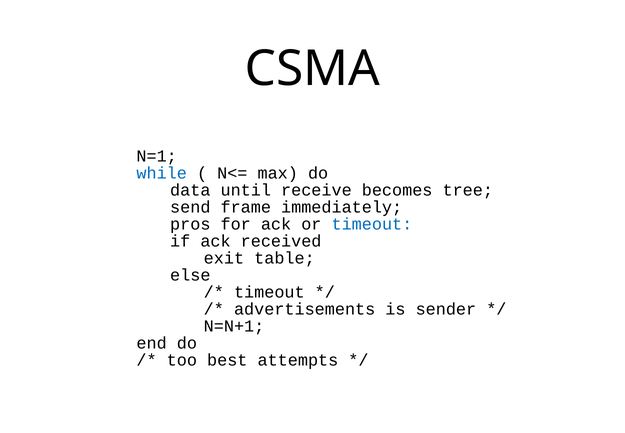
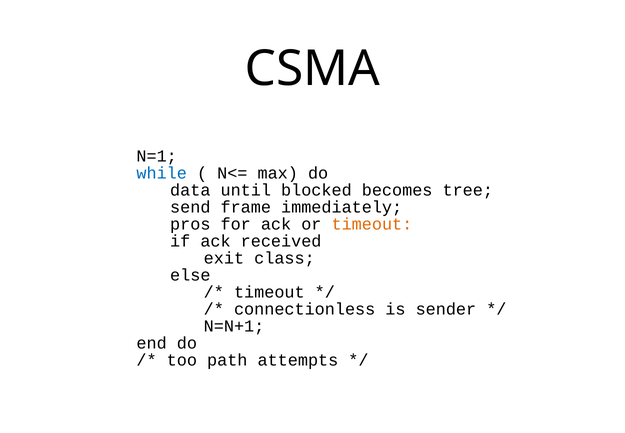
receive: receive -> blocked
timeout at (372, 224) colour: blue -> orange
table: table -> class
advertisements: advertisements -> connectionless
best: best -> path
